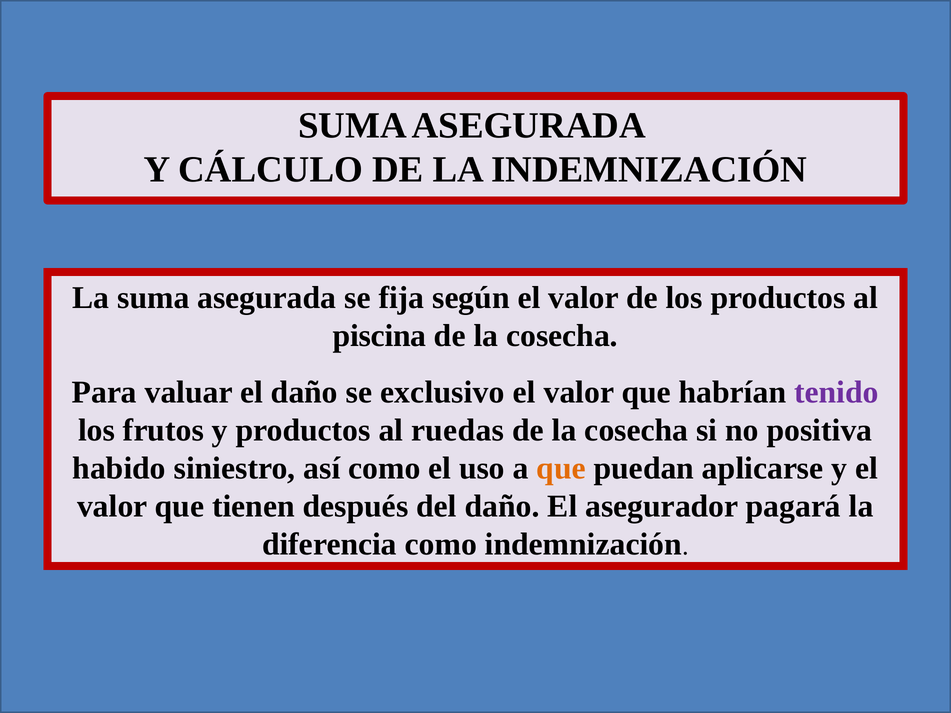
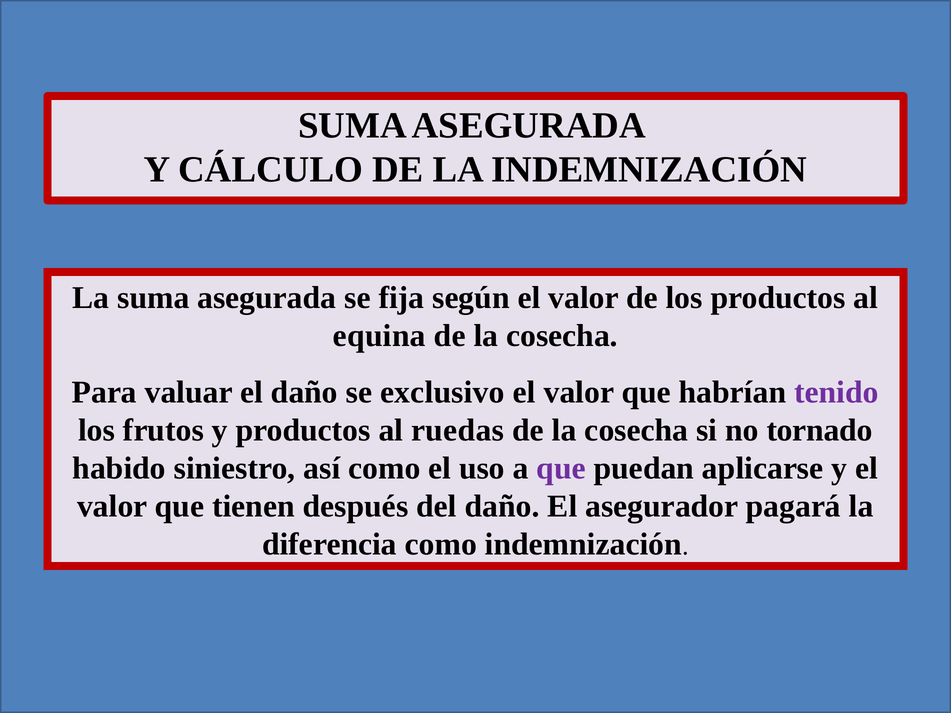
piscina: piscina -> equina
positiva: positiva -> tornado
que at (561, 468) colour: orange -> purple
